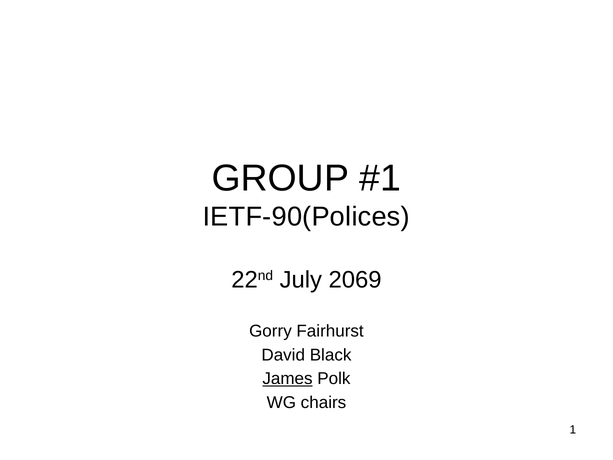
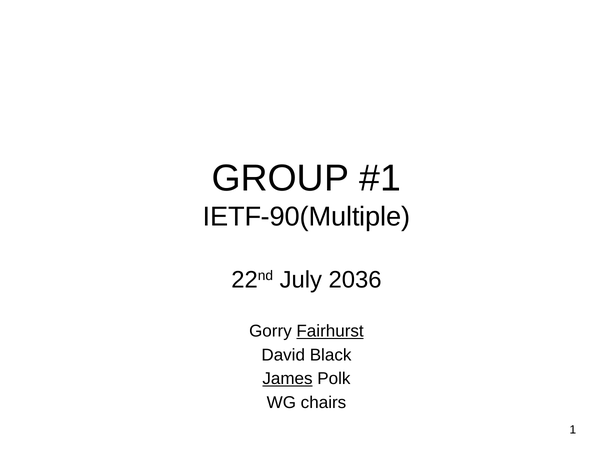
IETF-90(Polices: IETF-90(Polices -> IETF-90(Multiple
2069: 2069 -> 2036
Fairhurst underline: none -> present
